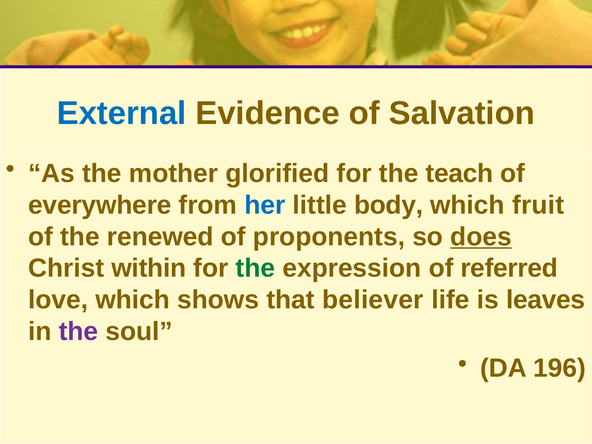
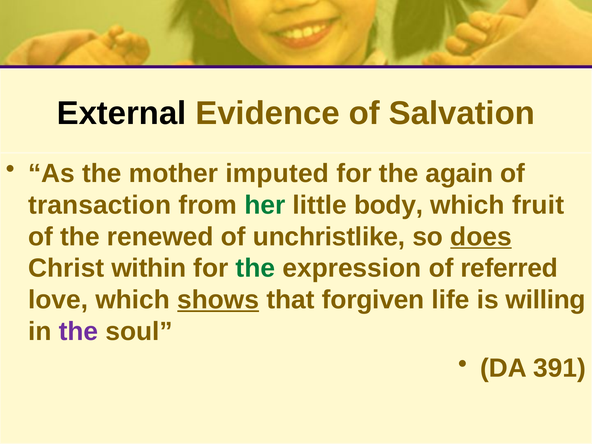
External colour: blue -> black
glorified: glorified -> imputed
teach: teach -> again
everywhere: everywhere -> transaction
her colour: blue -> green
proponents: proponents -> unchristlike
shows underline: none -> present
believer: believer -> forgiven
leaves: leaves -> willing
196: 196 -> 391
